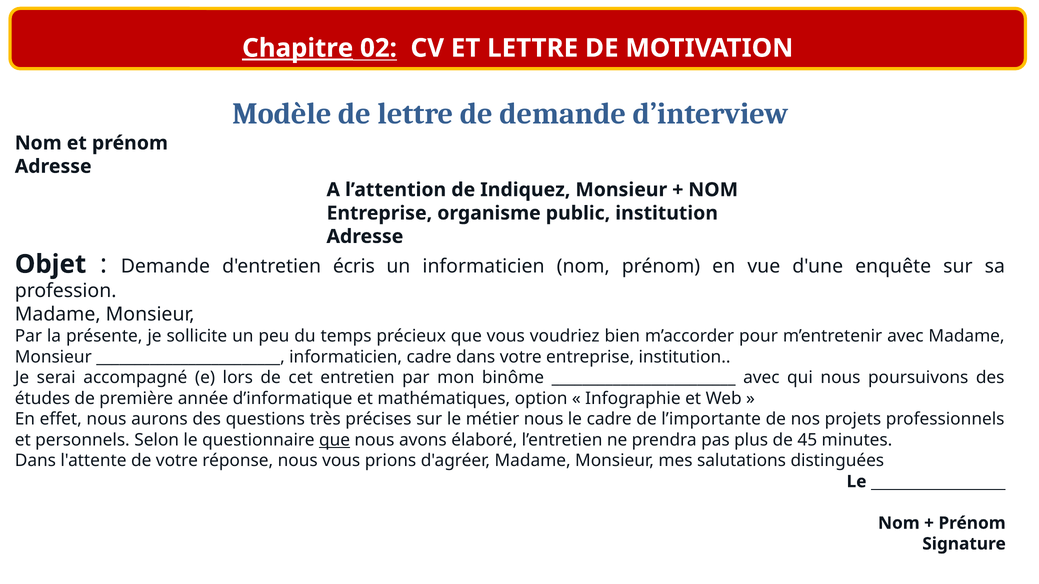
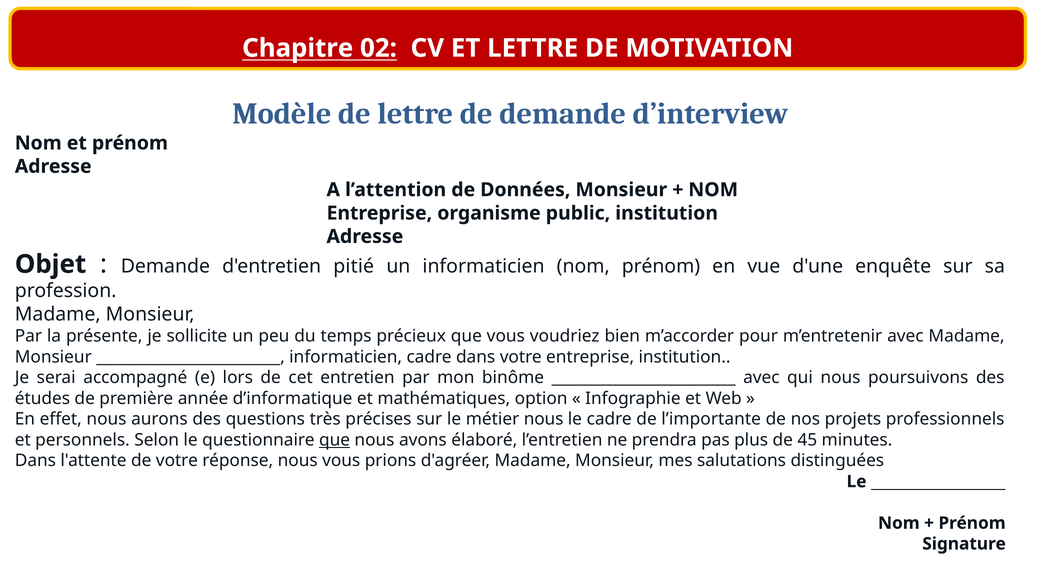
Chapitre underline: present -> none
Indiquez: Indiquez -> Données
écris: écris -> pitié
